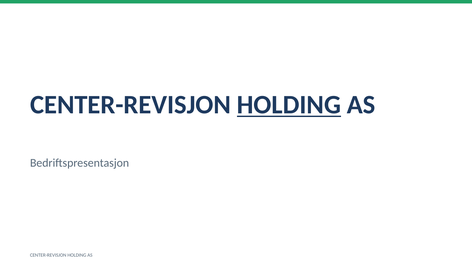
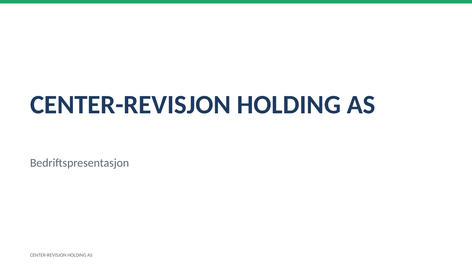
HOLDING at (289, 105) underline: present -> none
